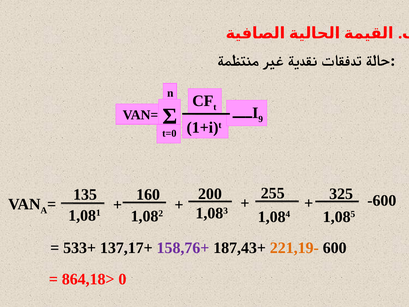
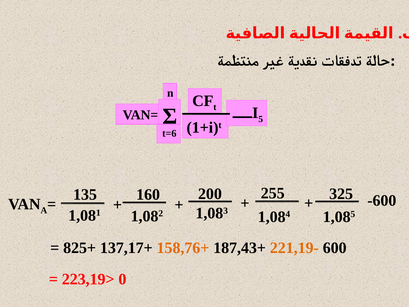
9: 9 -> 5
t=0: t=0 -> t=6
533+: 533+ -> 825+
158,76+ colour: purple -> orange
864,18>: 864,18> -> 223,19>
